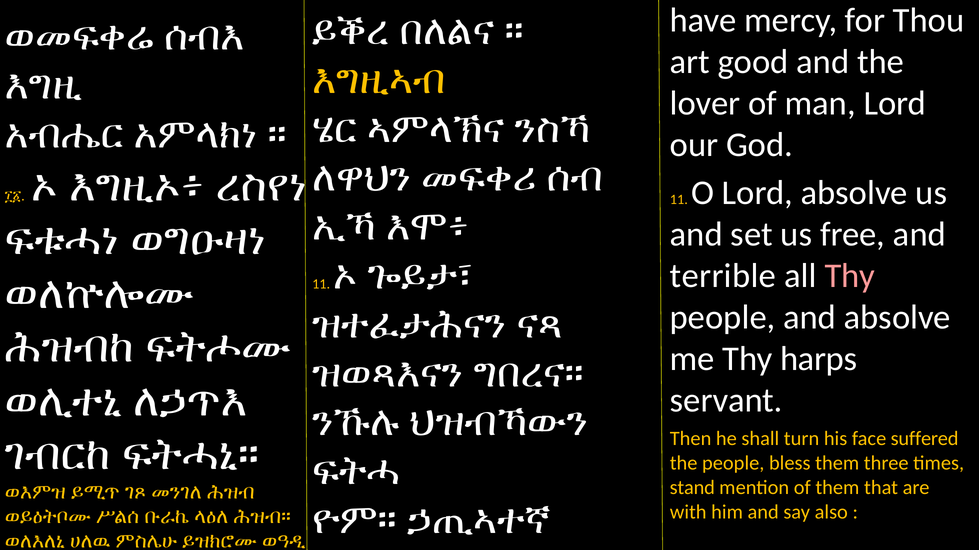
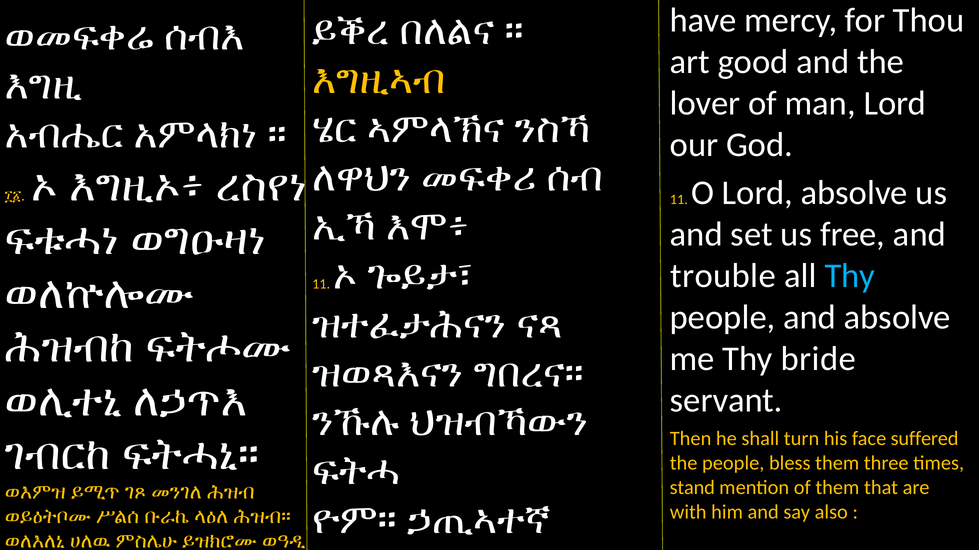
terrible: terrible -> trouble
Thy at (850, 276) colour: pink -> light blue
harps: harps -> bride
